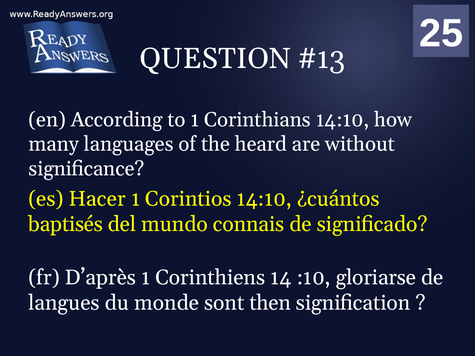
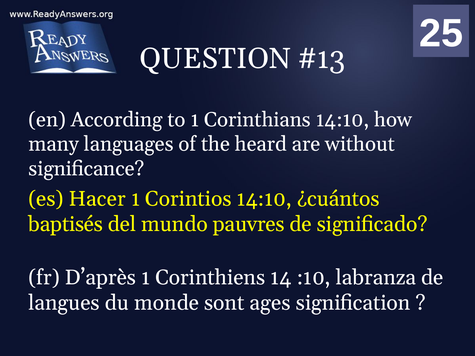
connais: connais -> pauvres
gloriarse: gloriarse -> labranza
then: then -> ages
